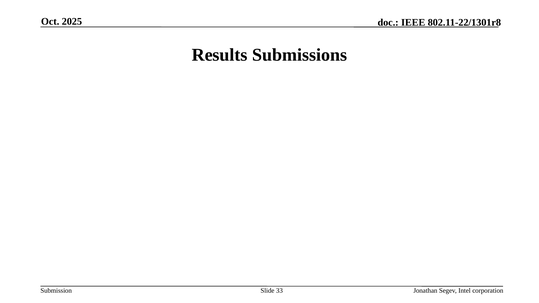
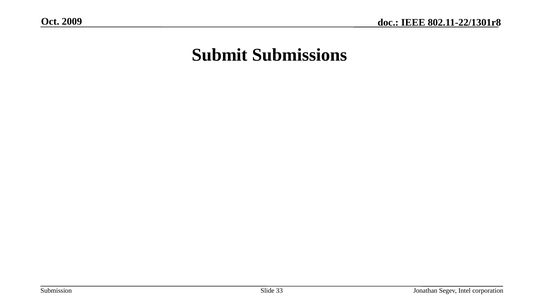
2025: 2025 -> 2009
Results: Results -> Submit
